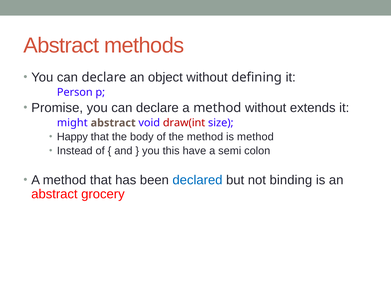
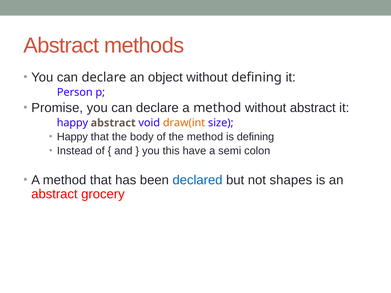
without extends: extends -> abstract
might at (72, 123): might -> happy
draw(int colour: red -> orange
is method: method -> defining
binding: binding -> shapes
